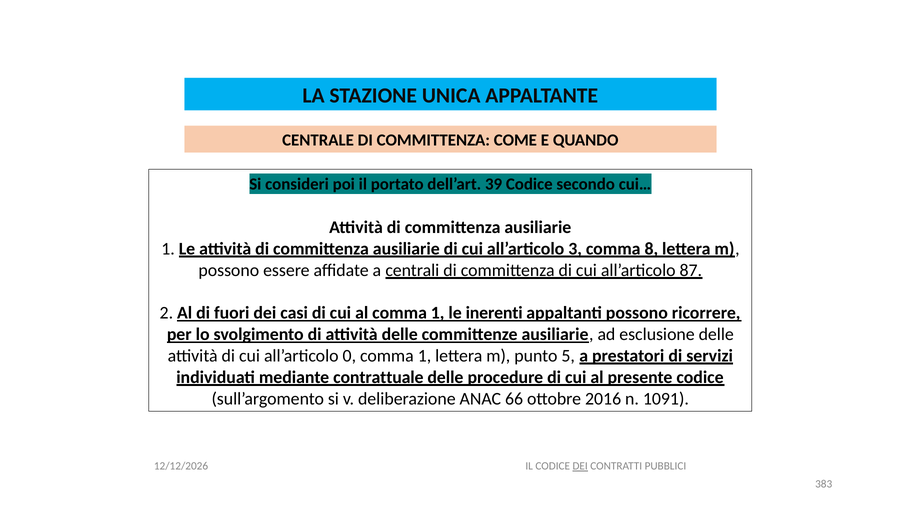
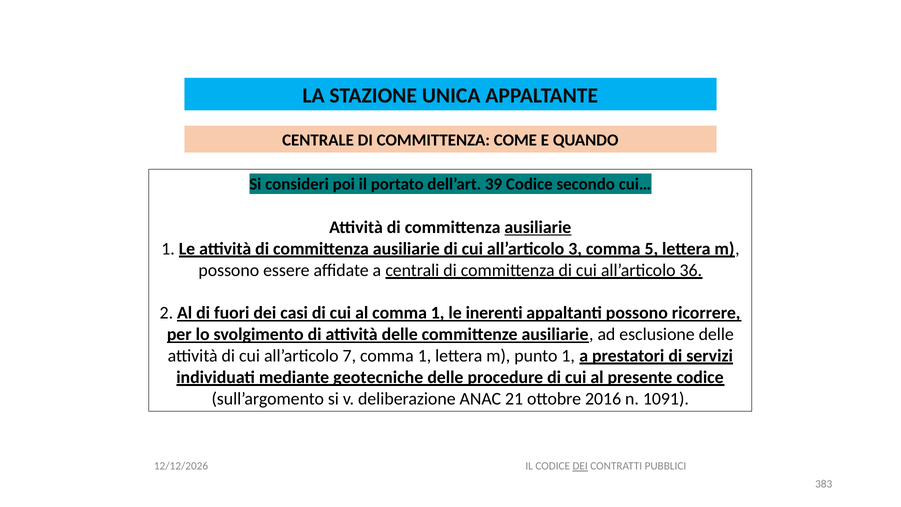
ausiliarie at (538, 227) underline: none -> present
8: 8 -> 5
87: 87 -> 36
0: 0 -> 7
punto 5: 5 -> 1
contrattuale: contrattuale -> geotecniche
66: 66 -> 21
